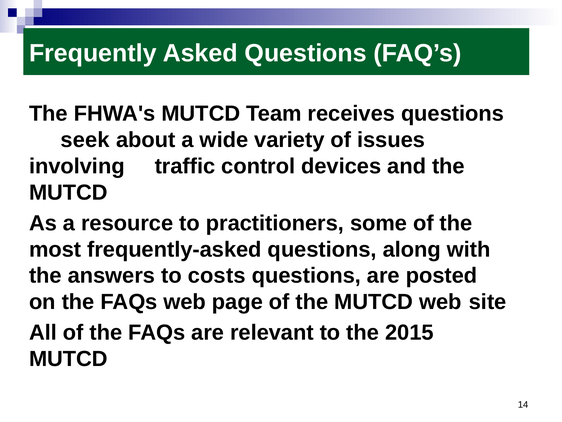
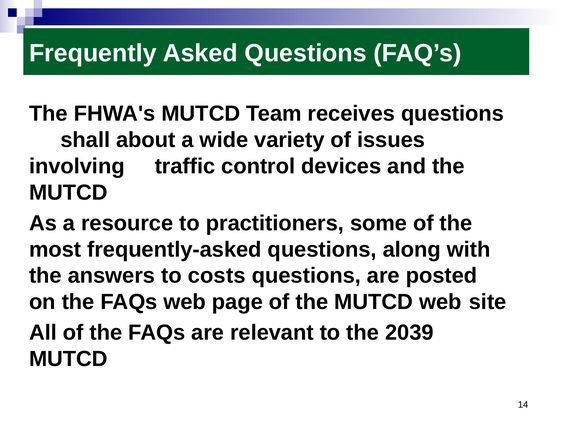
seek: seek -> shall
2015: 2015 -> 2039
